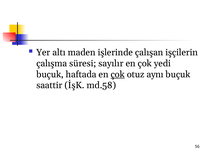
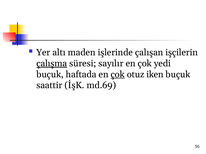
çalışma underline: none -> present
aynı: aynı -> iken
md.58: md.58 -> md.69
